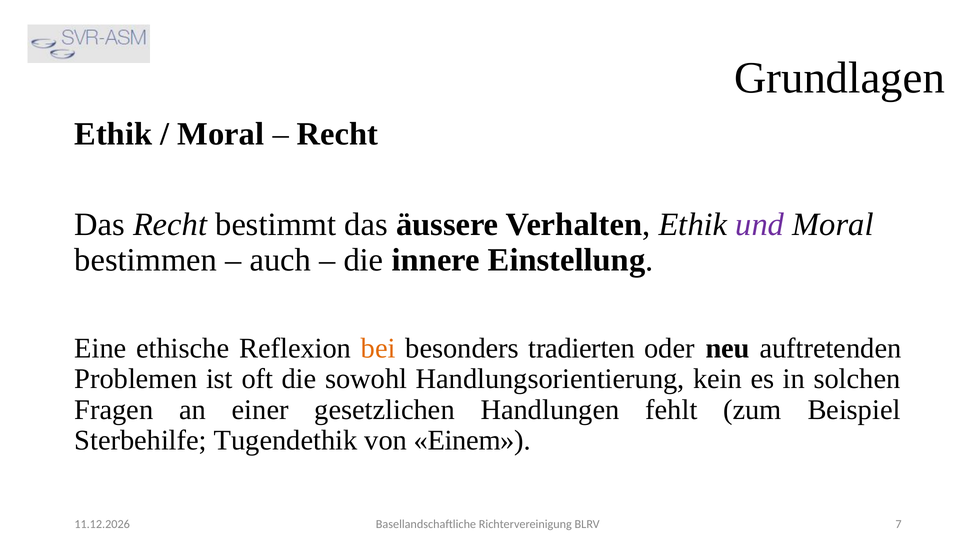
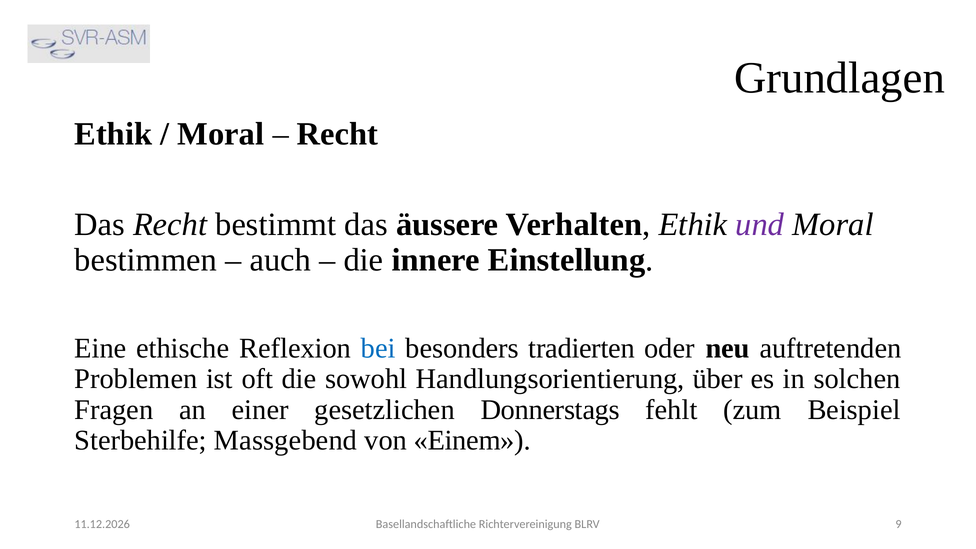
bei colour: orange -> blue
kein: kein -> über
Handlungen: Handlungen -> Donnerstags
Tugendethik: Tugendethik -> Massgebend
7: 7 -> 9
